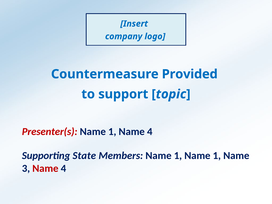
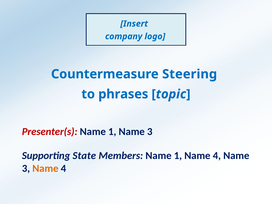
Provided: Provided -> Steering
support: support -> phrases
1 Name 4: 4 -> 3
1 Name 1: 1 -> 4
Name at (45, 168) colour: red -> orange
